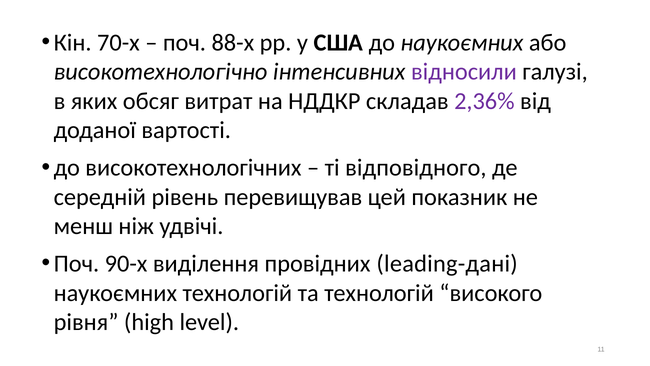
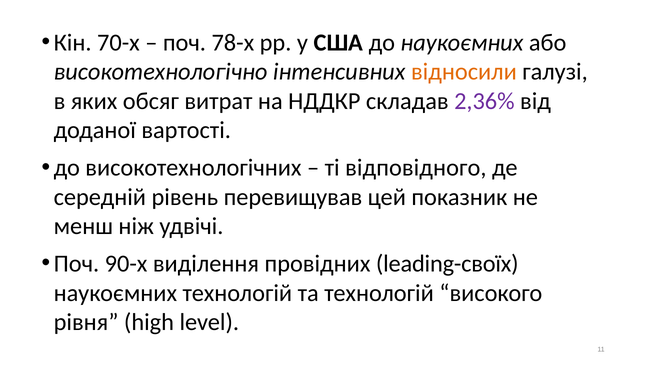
88-х: 88-х -> 78-х
відносили colour: purple -> orange
leading-дані: leading-дані -> leading-своїх
